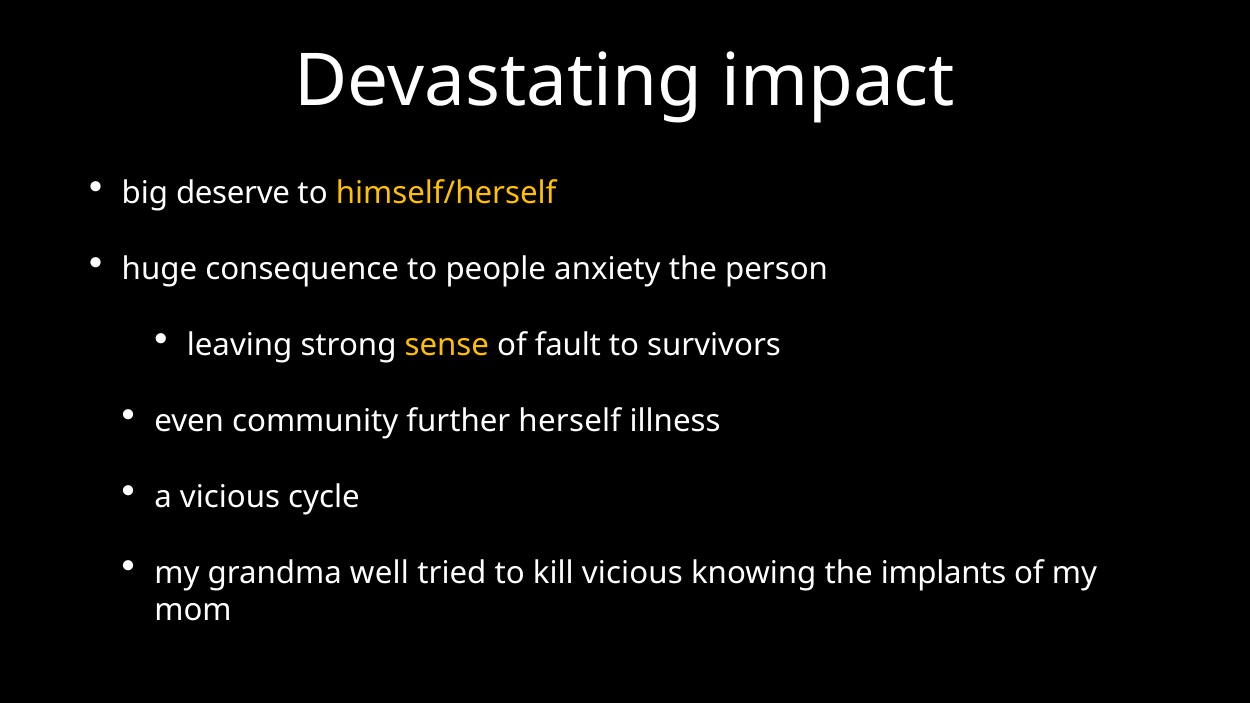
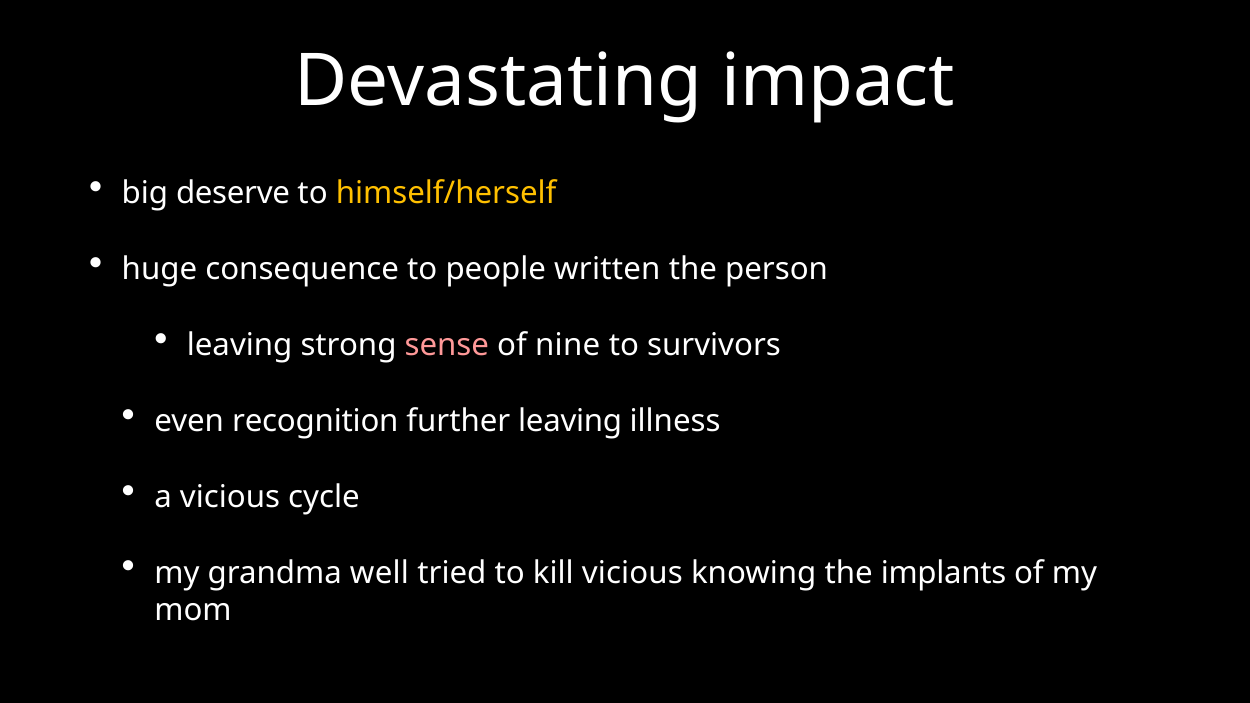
anxiety: anxiety -> written
sense colour: yellow -> pink
fault: fault -> nine
community: community -> recognition
further herself: herself -> leaving
